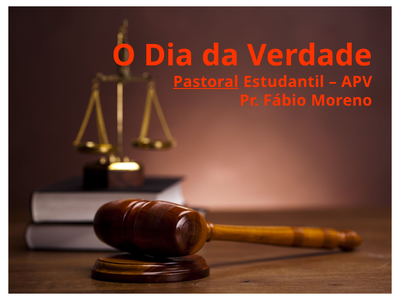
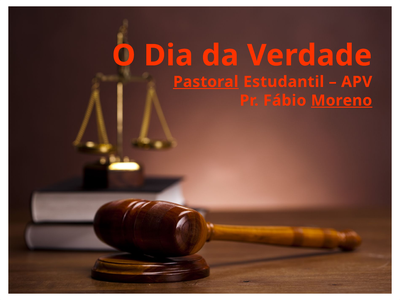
Moreno underline: none -> present
